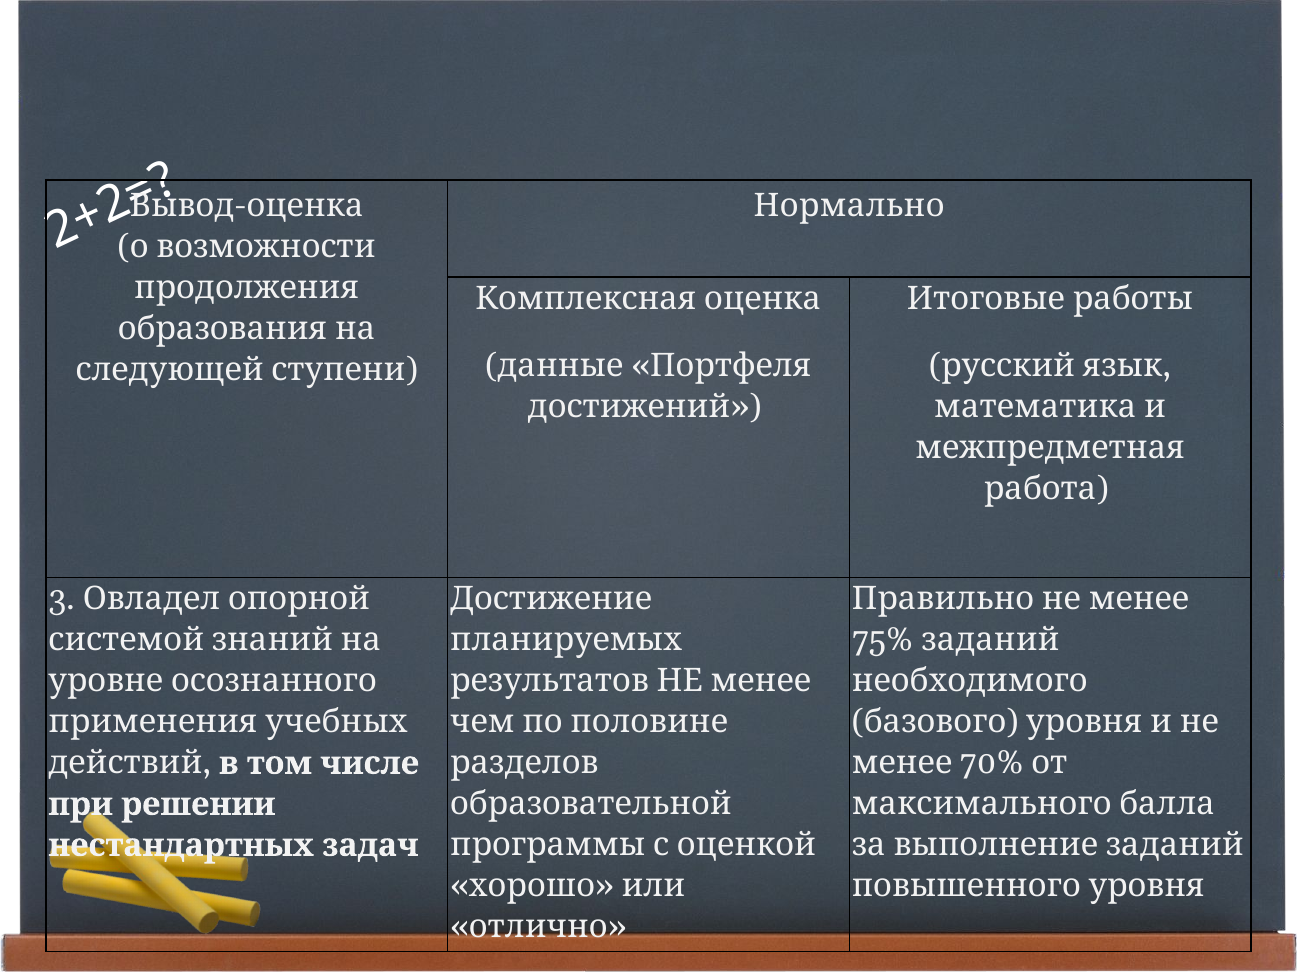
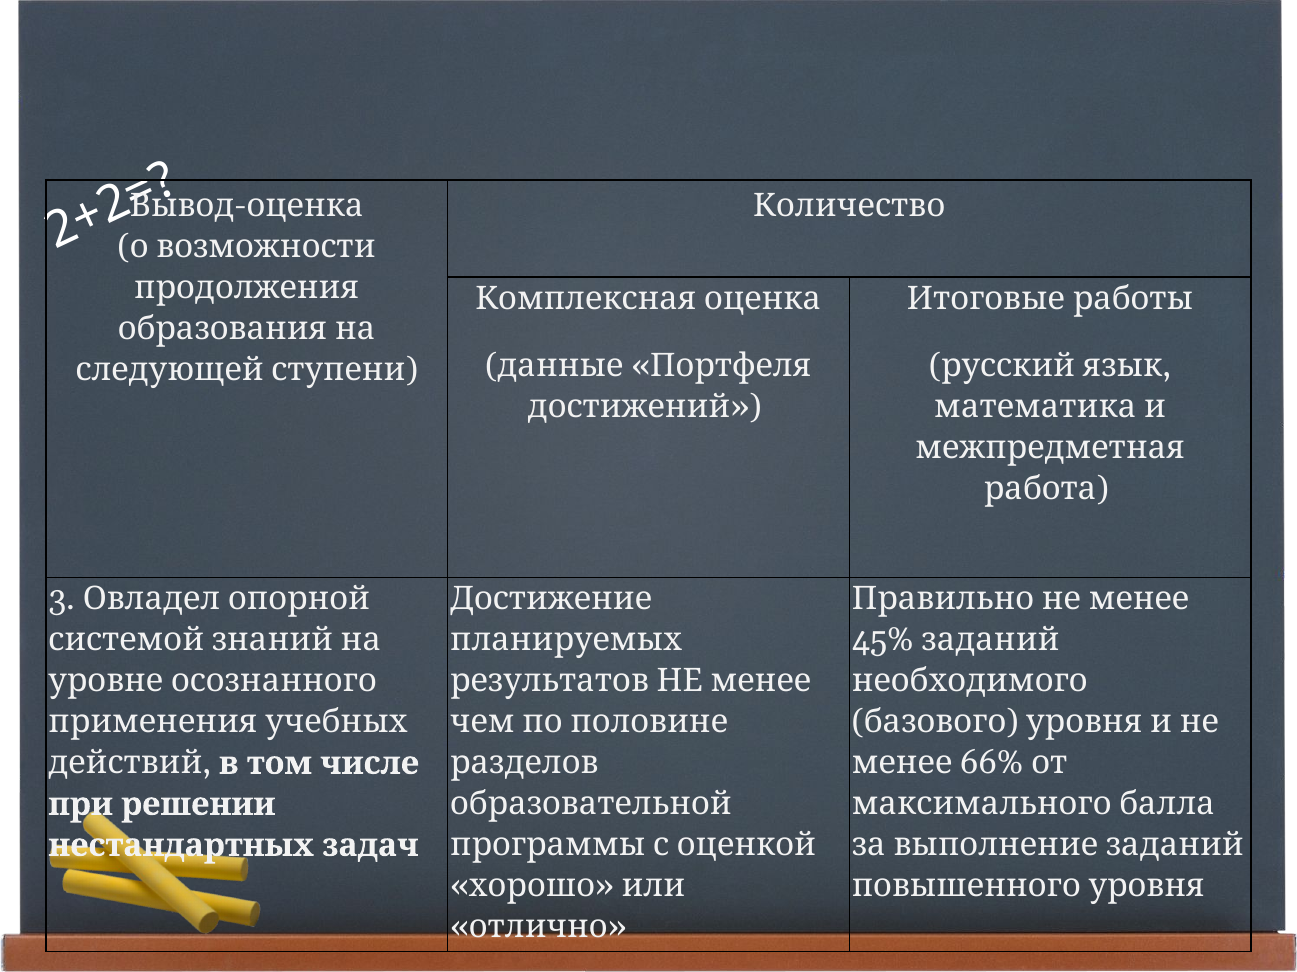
Нормально: Нормально -> Количество
75%: 75% -> 45%
70%: 70% -> 66%
